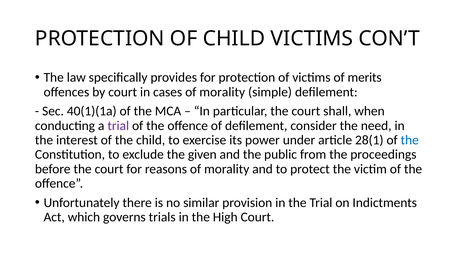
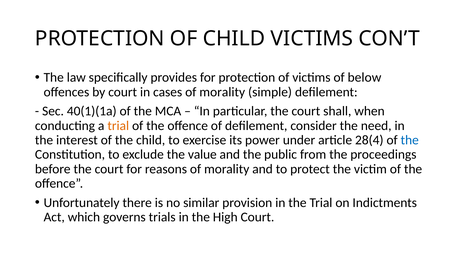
merits: merits -> below
trial at (118, 126) colour: purple -> orange
28(1: 28(1 -> 28(4
given: given -> value
